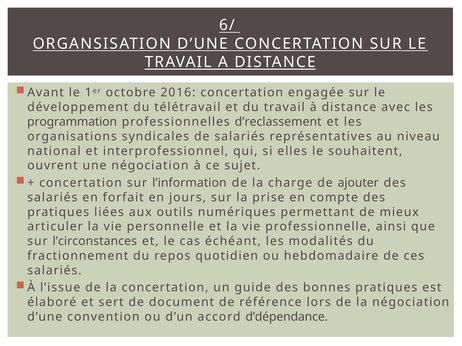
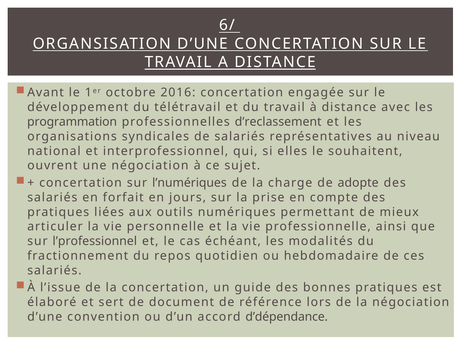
l’information: l’information -> l’numériques
ajouter: ajouter -> adopte
l’circonstances: l’circonstances -> l’professionnel
